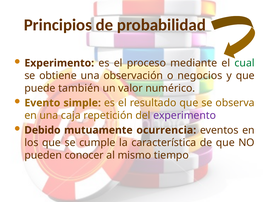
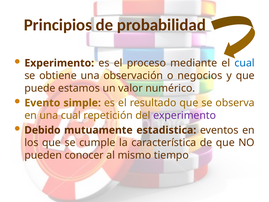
cual at (245, 63) colour: green -> blue
también: también -> estamos
una caja: caja -> cual
ocurrencia: ocurrencia -> estadistica
